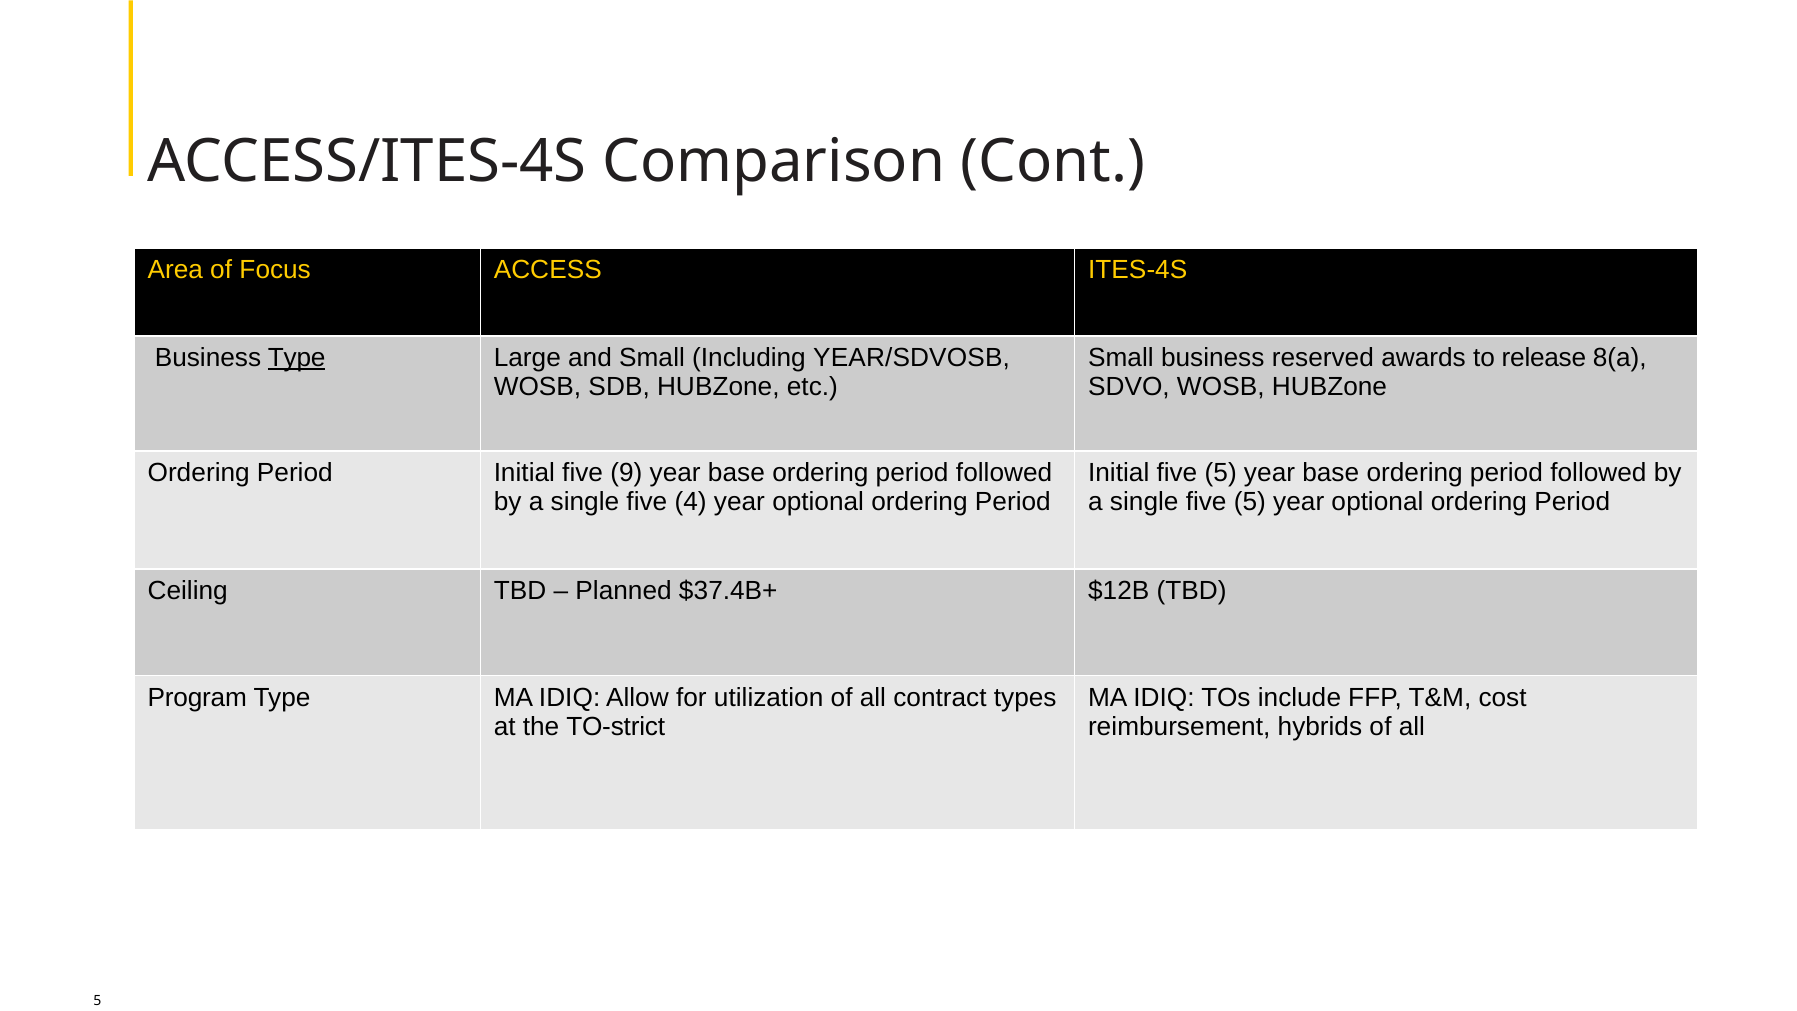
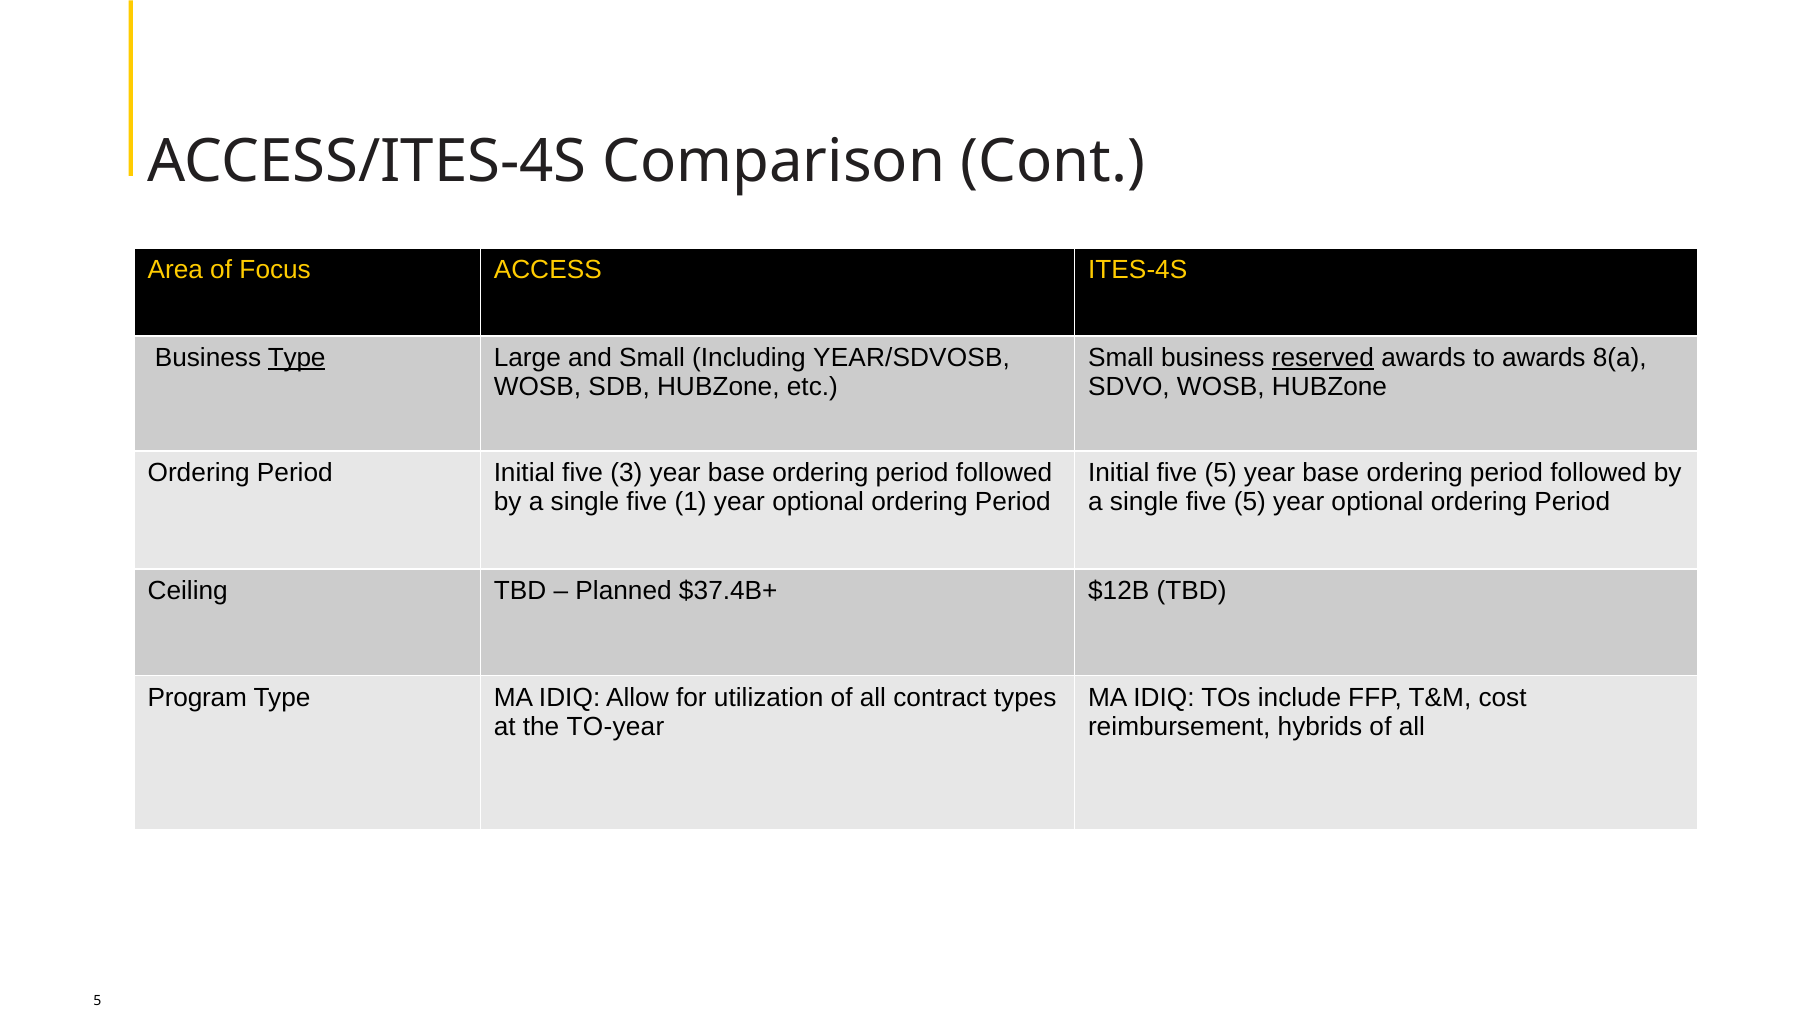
reserved underline: none -> present
to release: release -> awards
9: 9 -> 3
4: 4 -> 1
TO-strict: TO-strict -> TO-year
